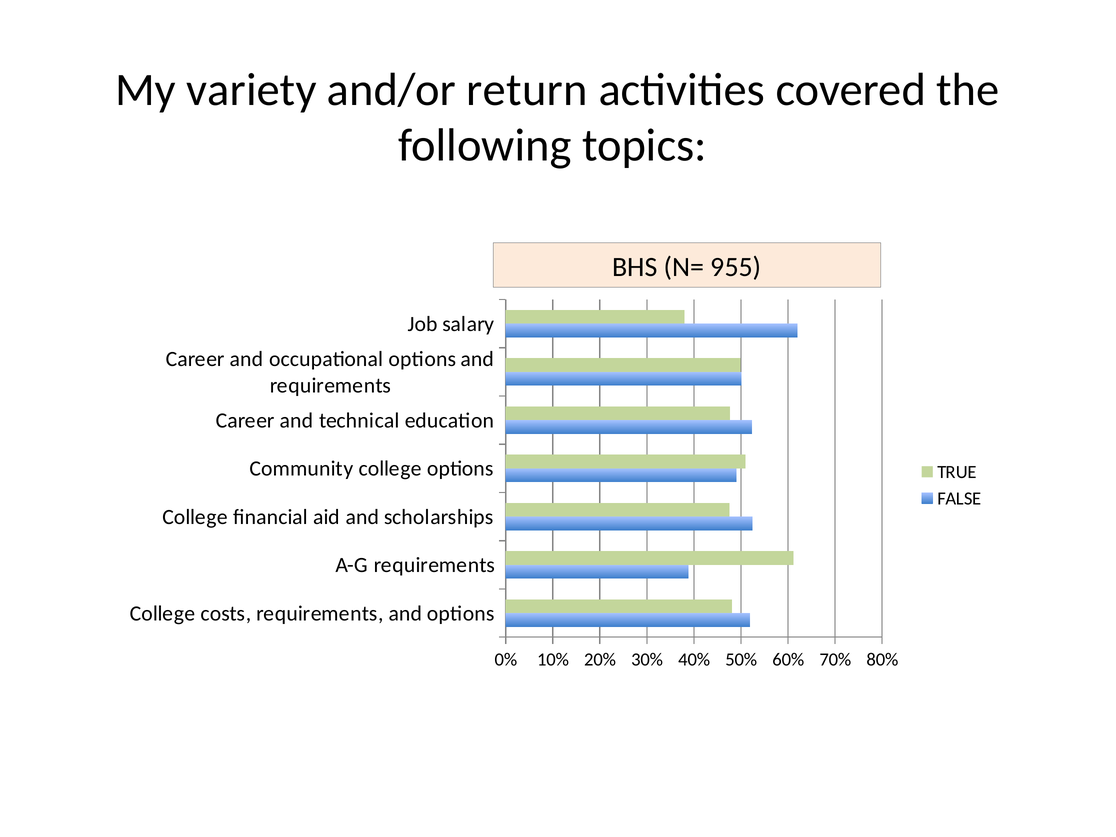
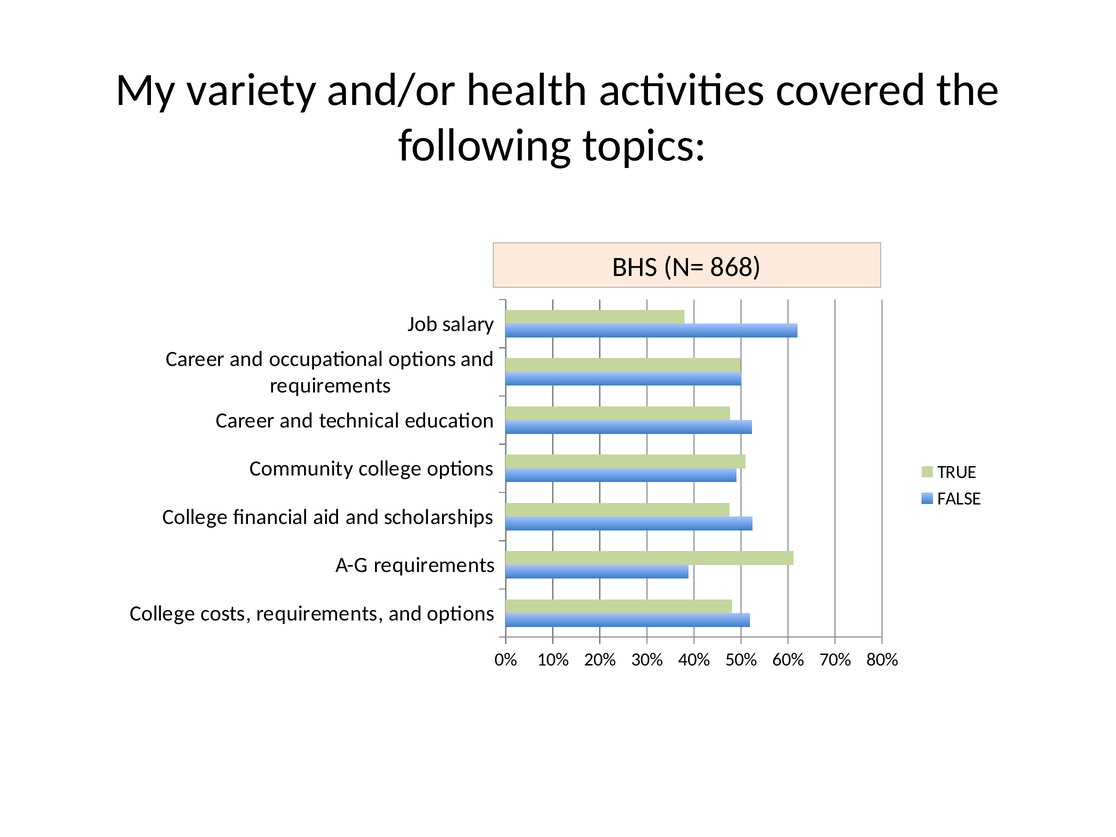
return: return -> health
955: 955 -> 868
